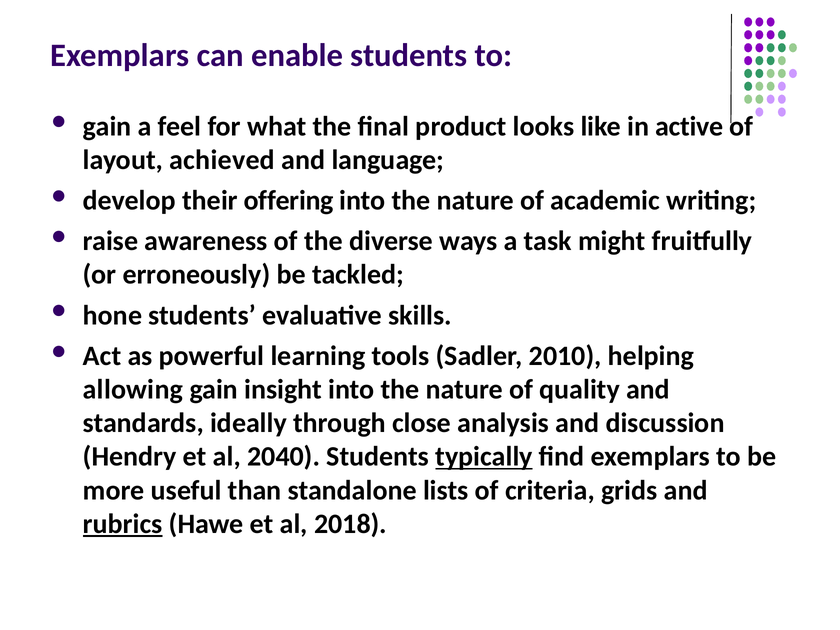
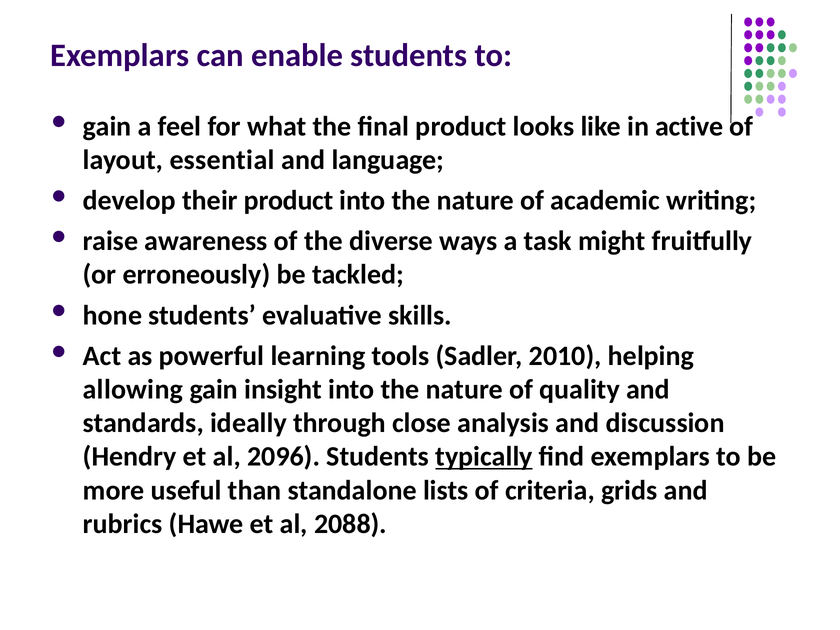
achieved: achieved -> essential
their offering: offering -> product
2040: 2040 -> 2096
rubrics underline: present -> none
2018: 2018 -> 2088
